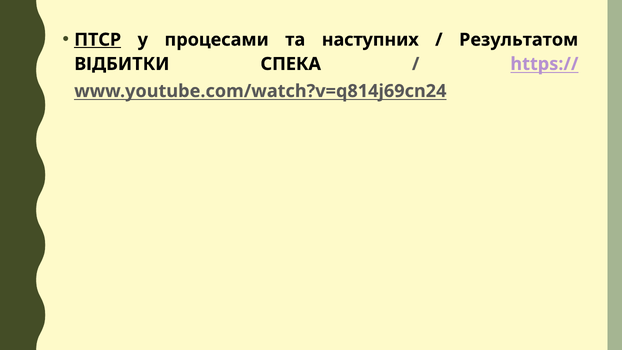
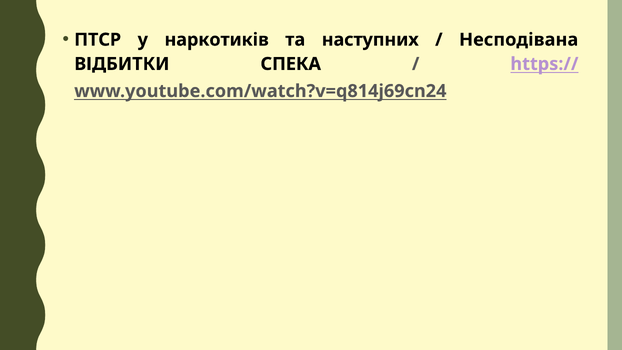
ПТСР underline: present -> none
процесами: процесами -> наркотиків
Результатом: Результатом -> Несподівана
